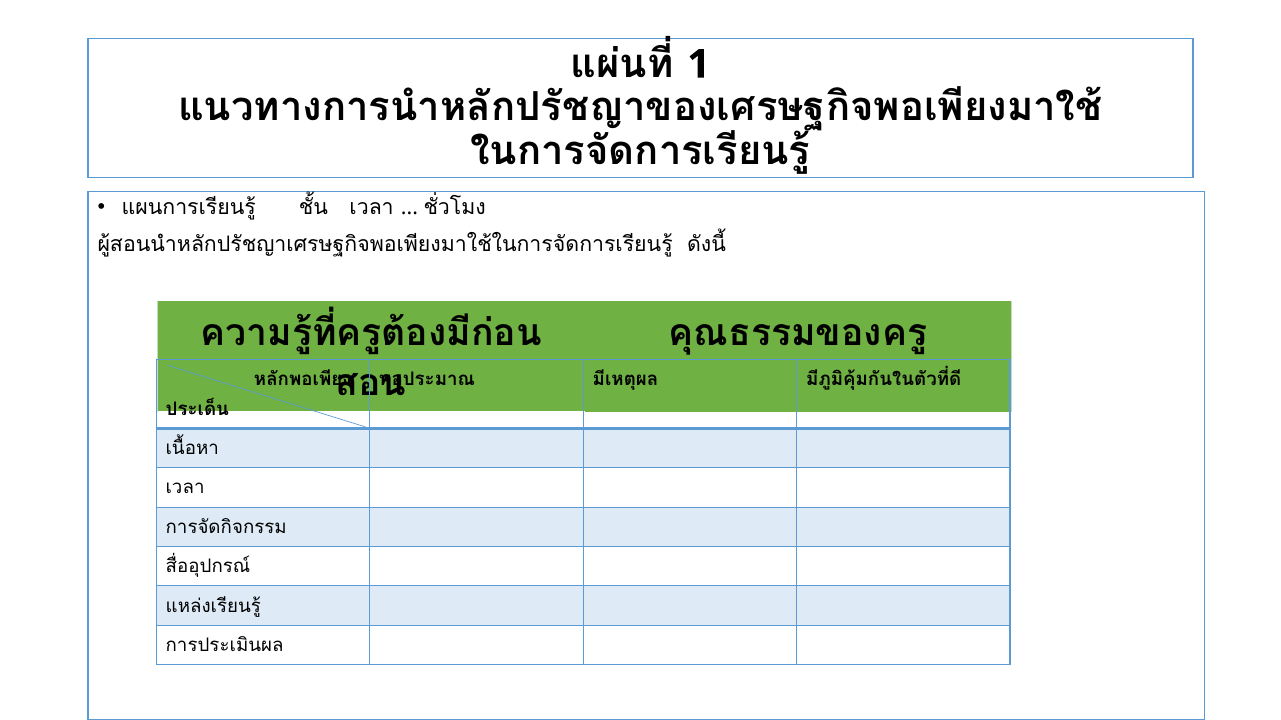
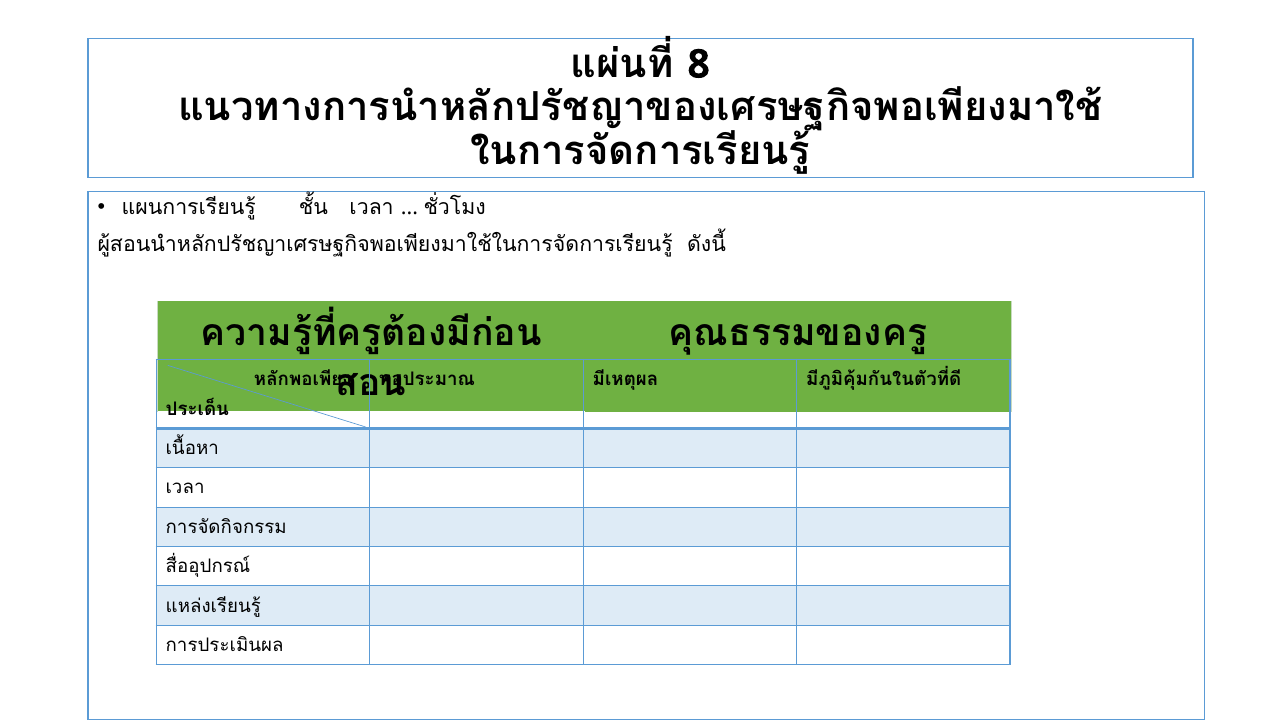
1: 1 -> 8
